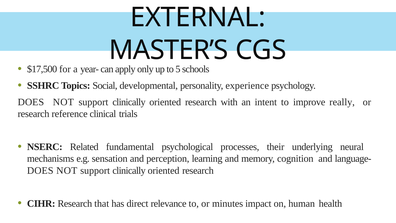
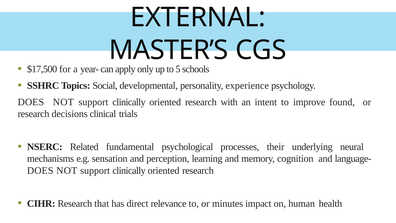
really: really -> found
reference: reference -> decisions
